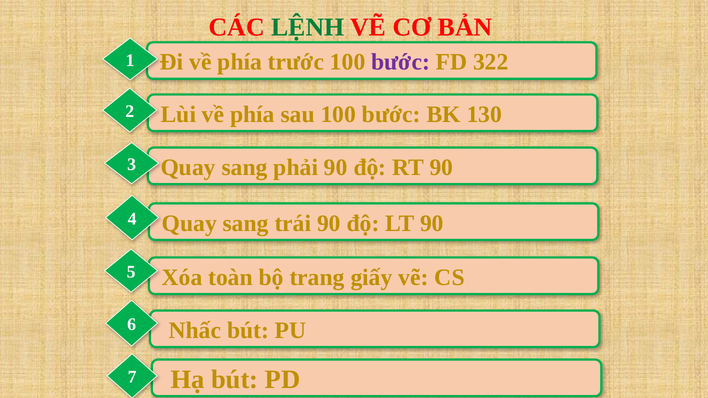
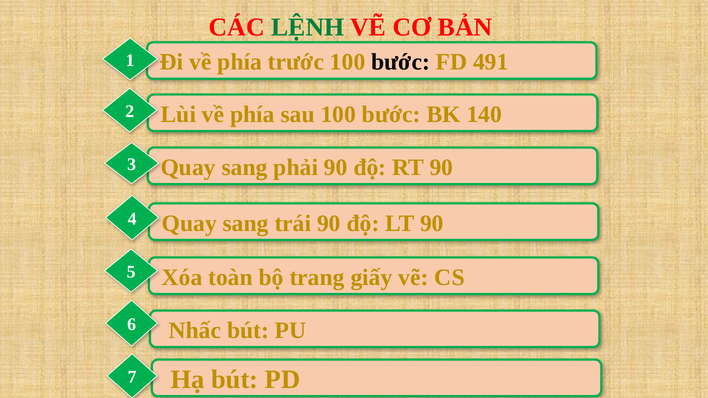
bước at (401, 62) colour: purple -> black
322: 322 -> 491
130: 130 -> 140
